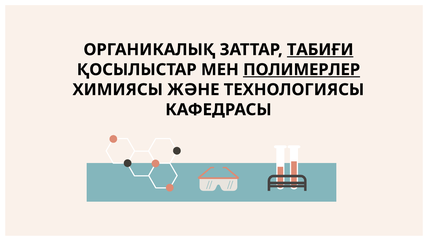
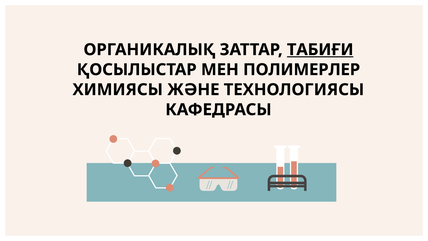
ПОЛИМЕРЛЕР underline: present -> none
